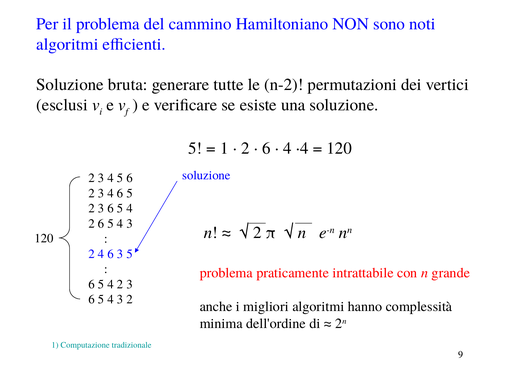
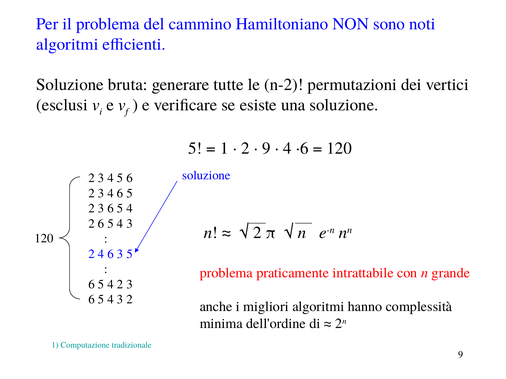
6 at (266, 148): 6 -> 9
·4: ·4 -> ·6
